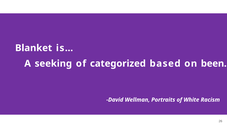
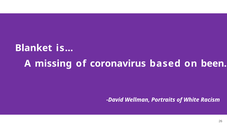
seeking: seeking -> missing
categorized: categorized -> coronavirus
